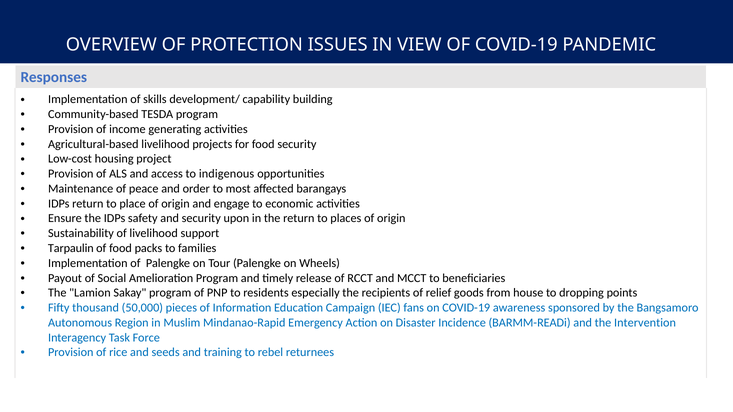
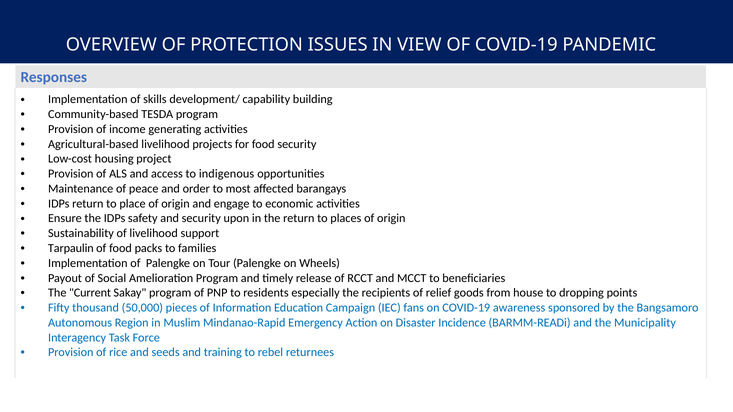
Lamion: Lamion -> Current
Intervention: Intervention -> Municipality
